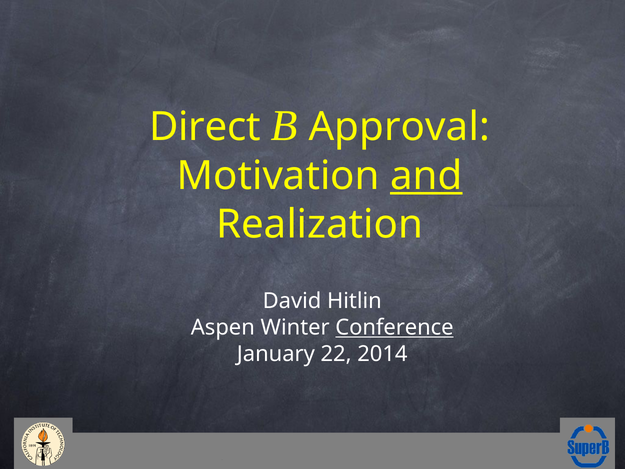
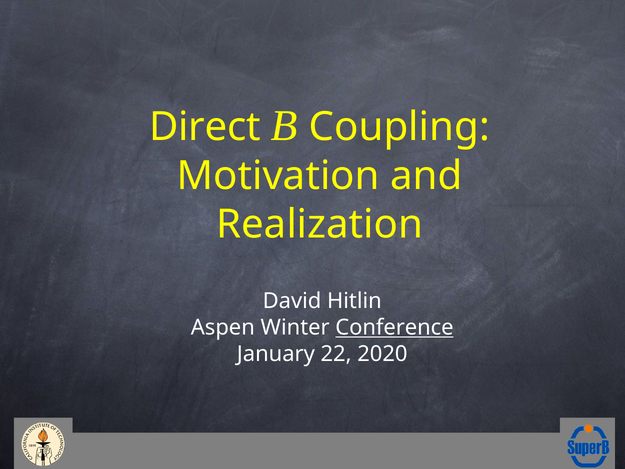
Approval: Approval -> Coupling
and underline: present -> none
2014: 2014 -> 2020
